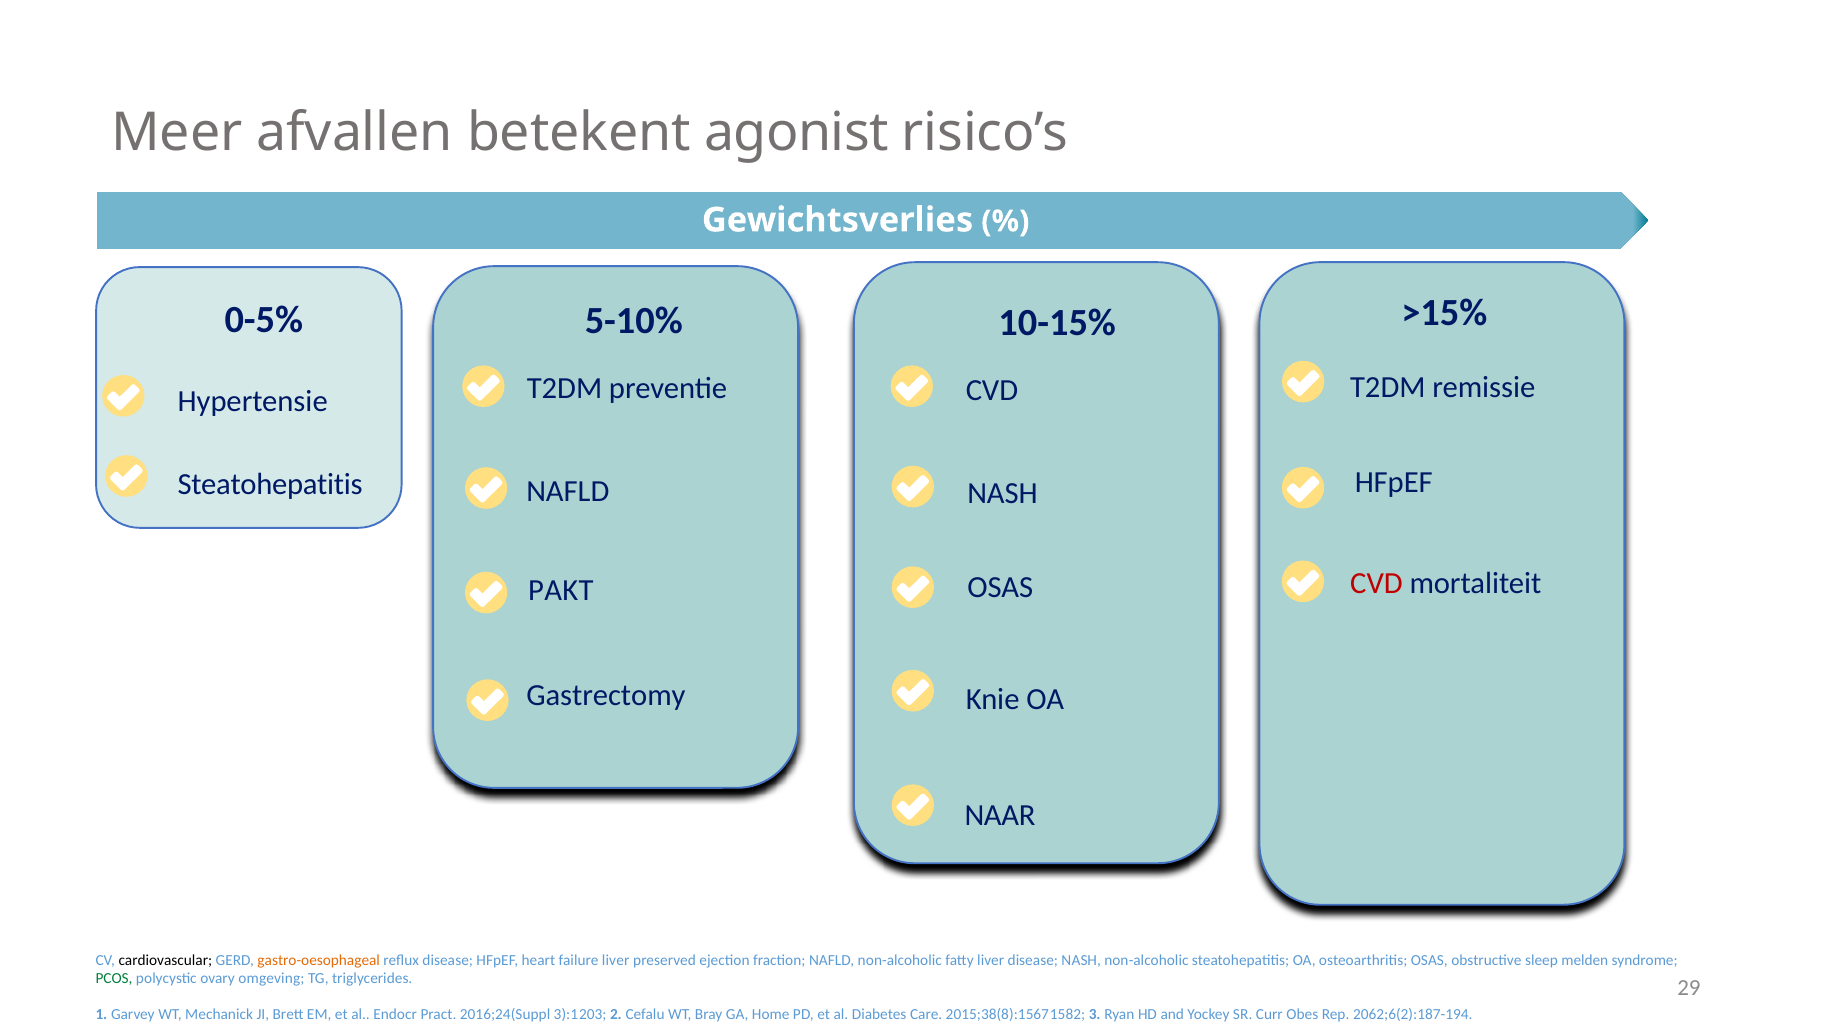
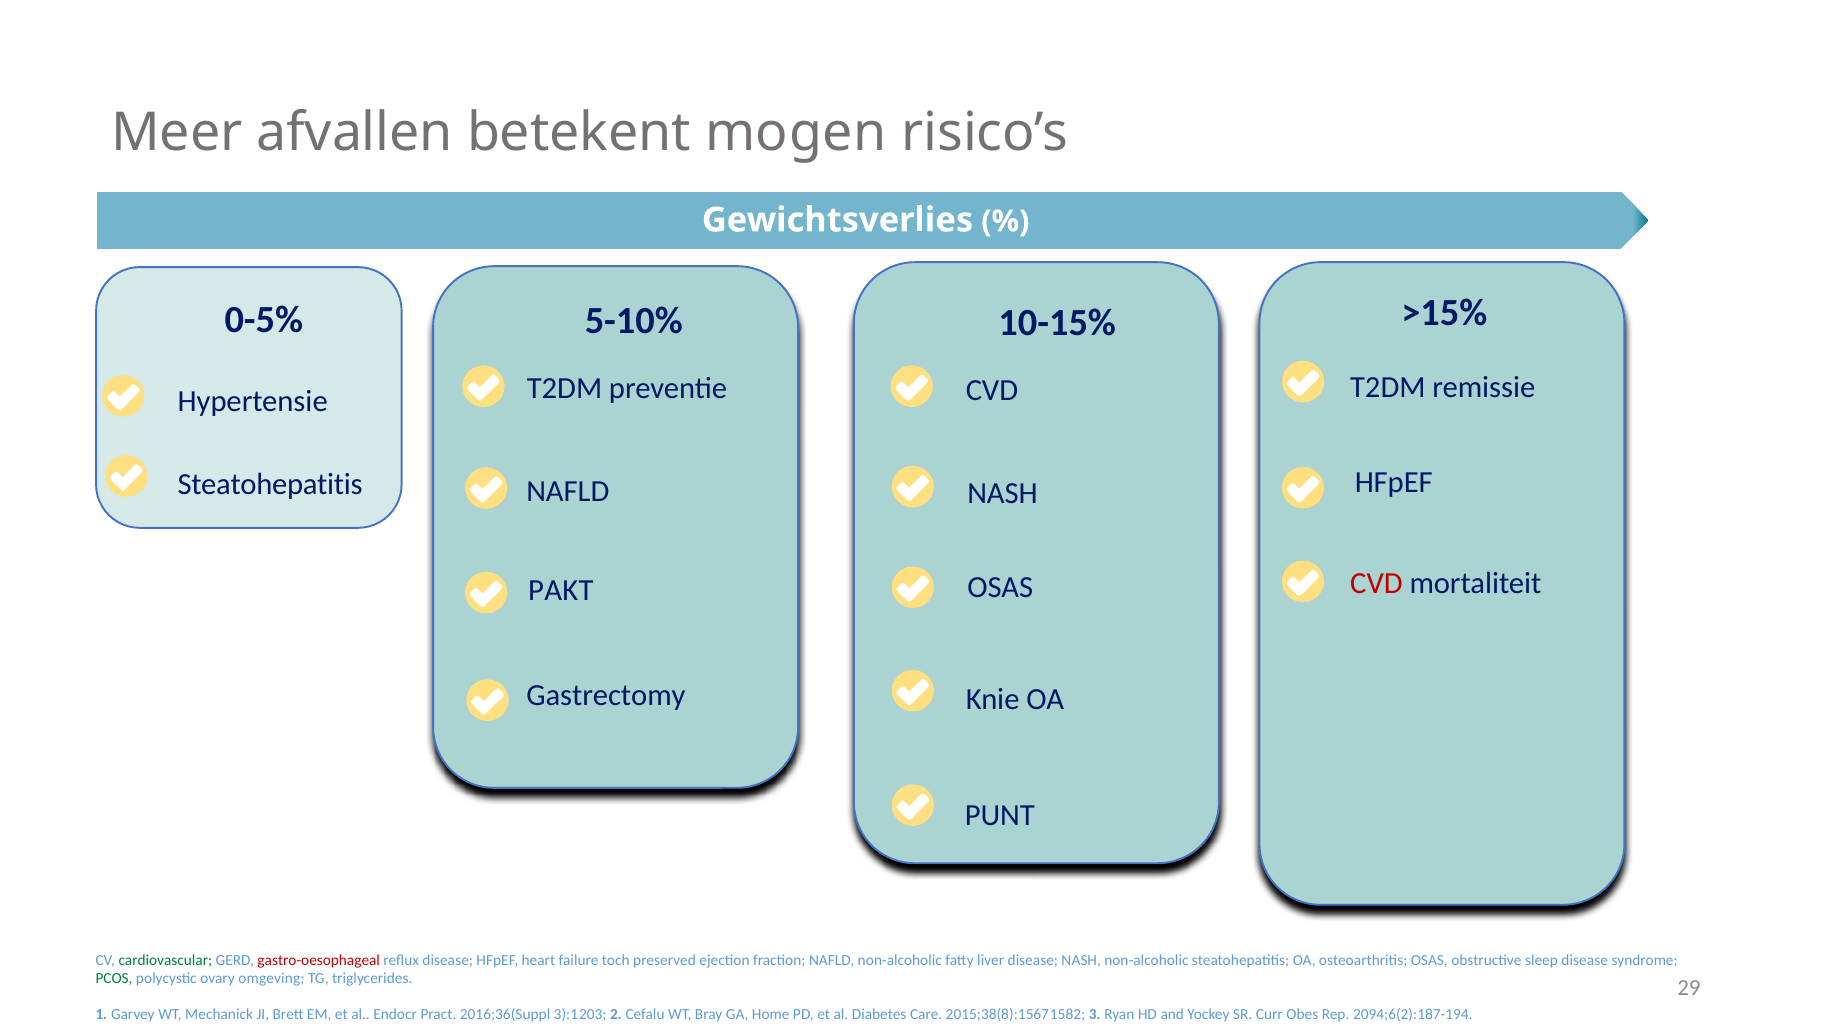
agonist: agonist -> mogen
NAAR: NAAR -> PUNT
cardiovascular colour: black -> green
gastro-oesophageal colour: orange -> red
failure liver: liver -> toch
sleep melden: melden -> disease
2016;24(Suppl: 2016;24(Suppl -> 2016;36(Suppl
2062;6(2):187-194: 2062;6(2):187-194 -> 2094;6(2):187-194
